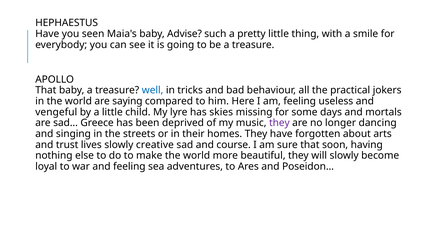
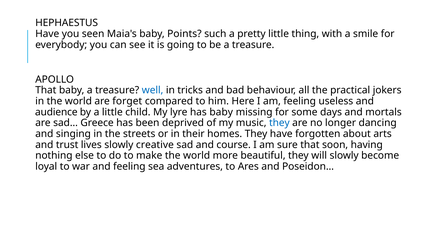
Advise: Advise -> Points
saying: saying -> forget
vengeful: vengeful -> audience
has skies: skies -> baby
they at (279, 123) colour: purple -> blue
